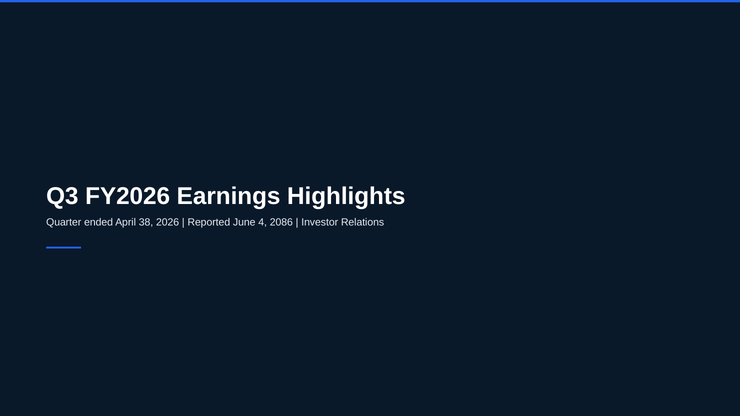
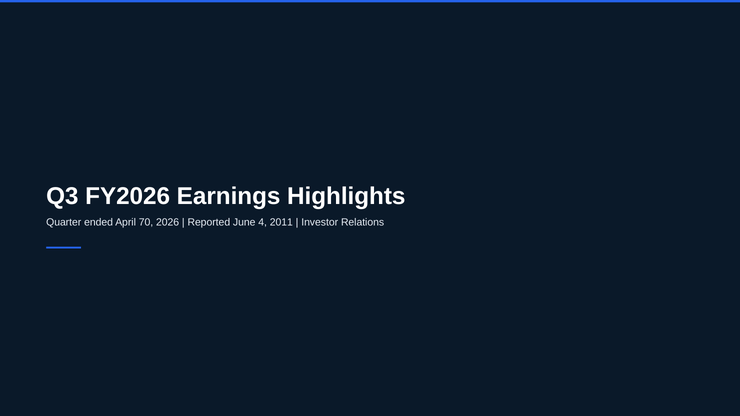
38: 38 -> 70
2086: 2086 -> 2011
